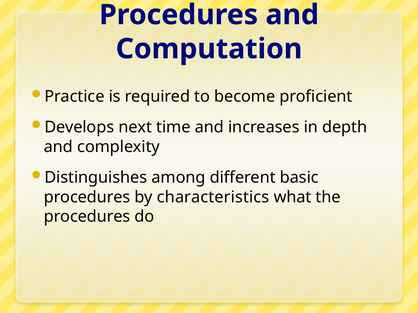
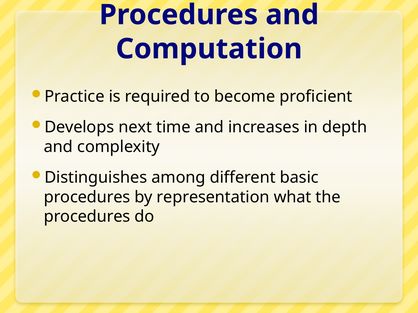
characteristics: characteristics -> representation
